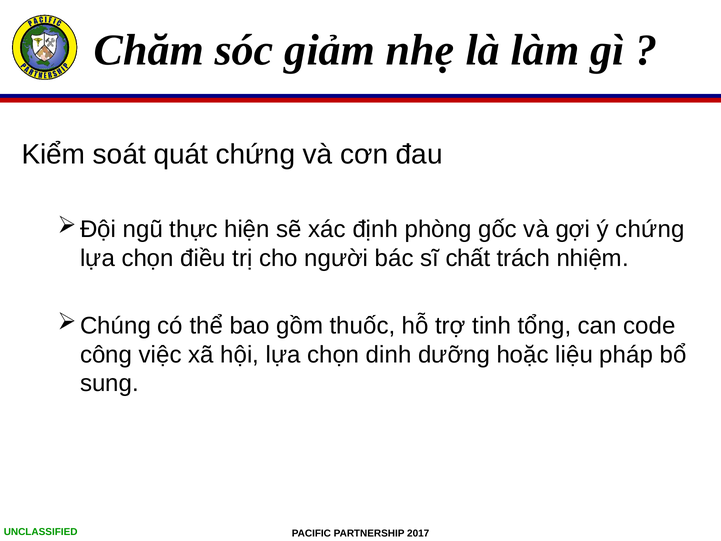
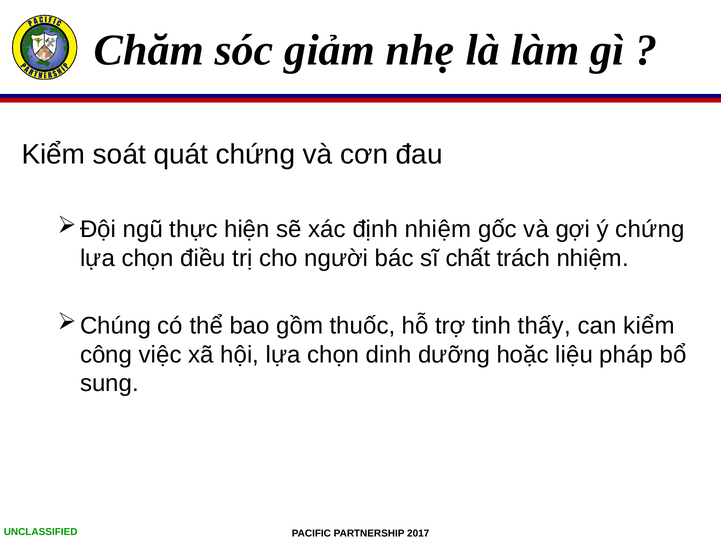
định phòng: phòng -> nhiệm
tổng: tổng -> thấy
can code: code -> kiểm
